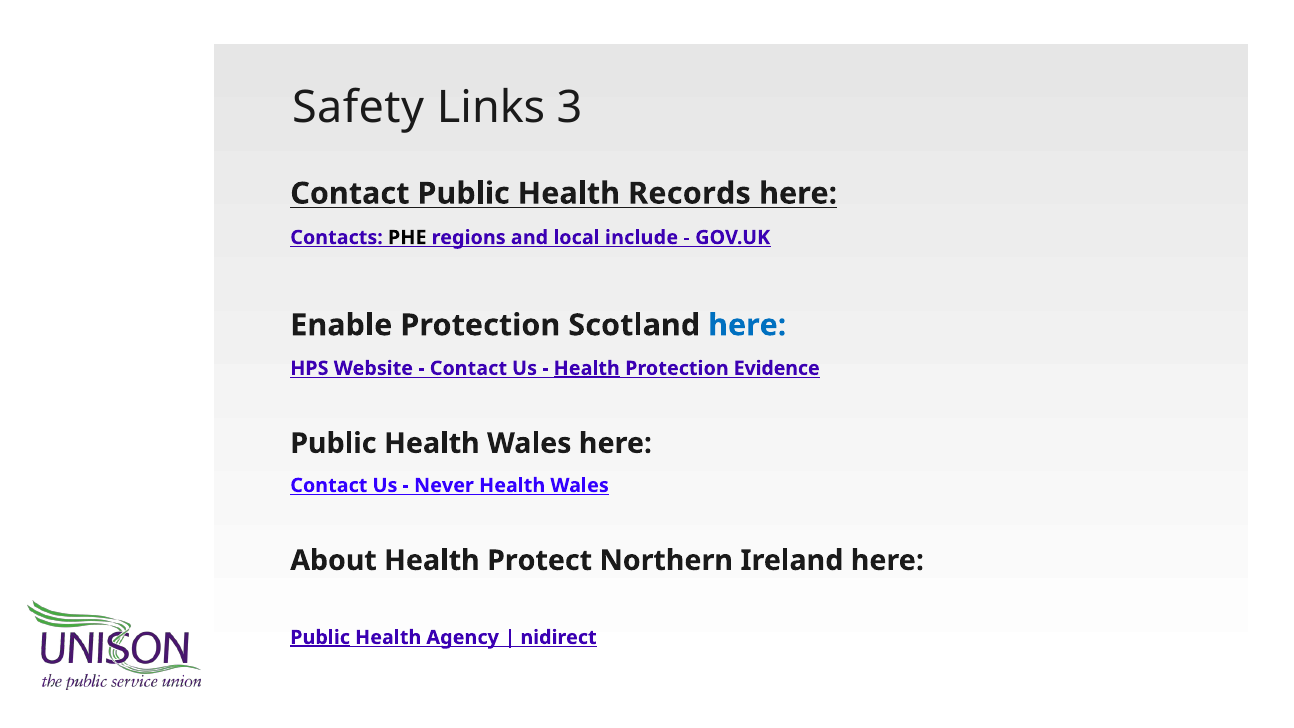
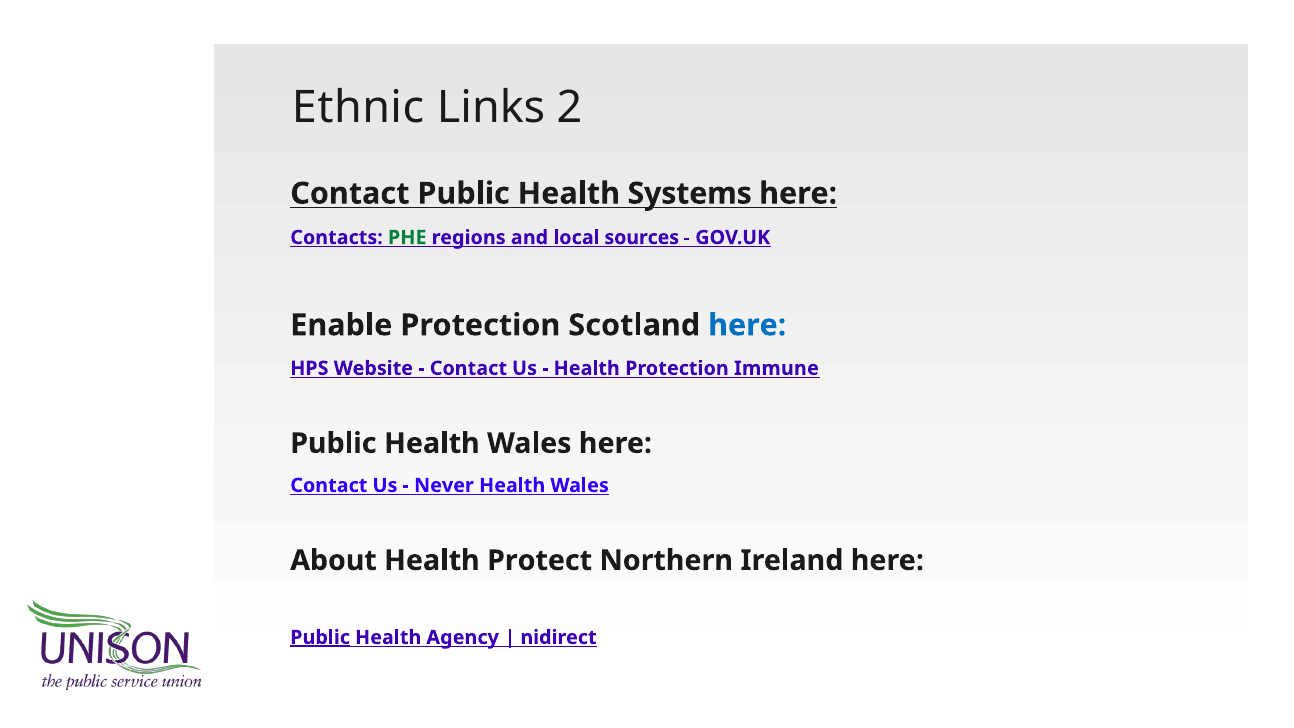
Safety: Safety -> Ethnic
3: 3 -> 2
Records: Records -> Systems
PHE colour: black -> green
include: include -> sources
Health at (587, 368) underline: present -> none
Evidence: Evidence -> Immune
